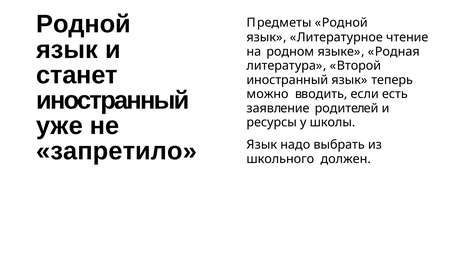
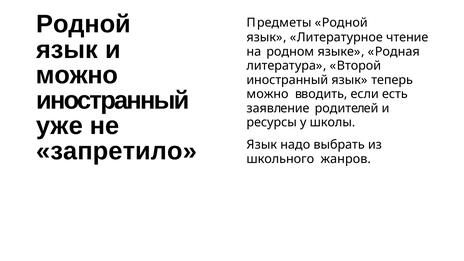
станет at (77, 75): станет -> можно
должен: должен -> жанров
